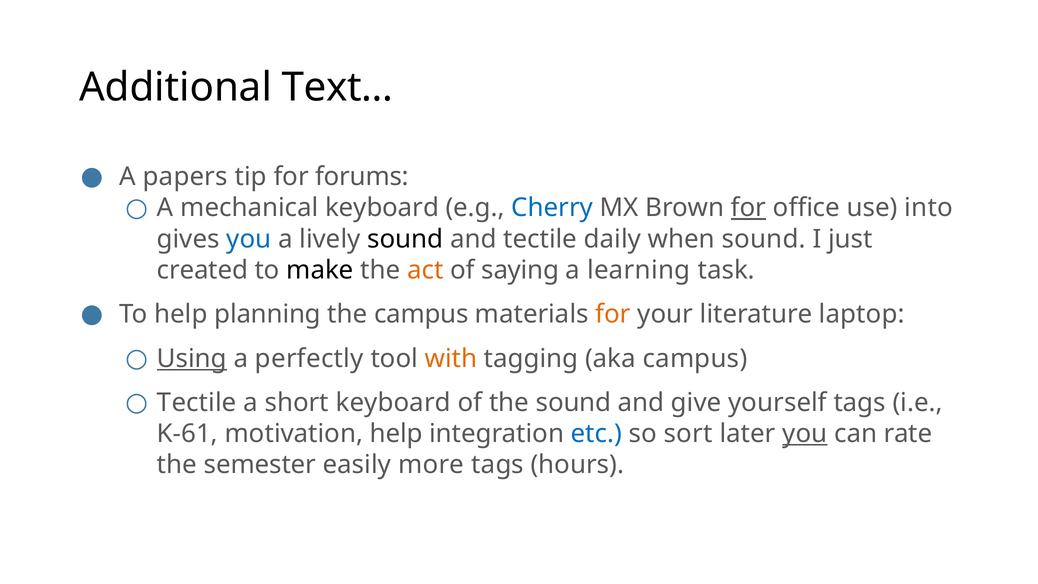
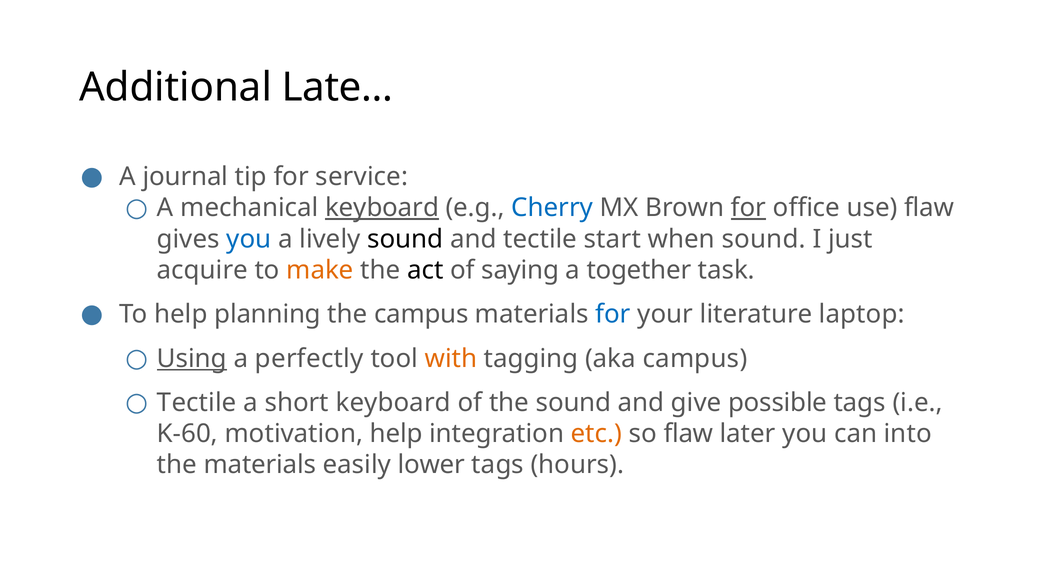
Text: Text -> Late
papers: papers -> journal
forums: forums -> service
keyboard at (382, 208) underline: none -> present
use into: into -> flaw
daily: daily -> start
created: created -> acquire
make colour: black -> orange
act colour: orange -> black
learning: learning -> together
for at (613, 314) colour: orange -> blue
yourself: yourself -> possible
K-61: K-61 -> K-60
etc colour: blue -> orange
so sort: sort -> flaw
you at (805, 434) underline: present -> none
rate: rate -> into
the semester: semester -> materials
more: more -> lower
